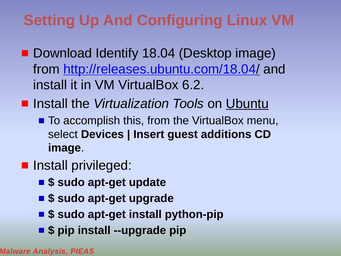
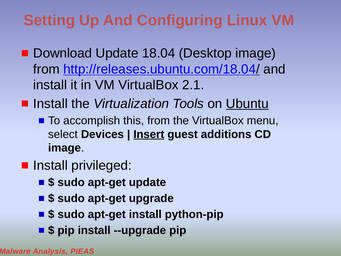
Download Identify: Identify -> Update
6.2: 6.2 -> 2.1
Insert underline: none -> present
